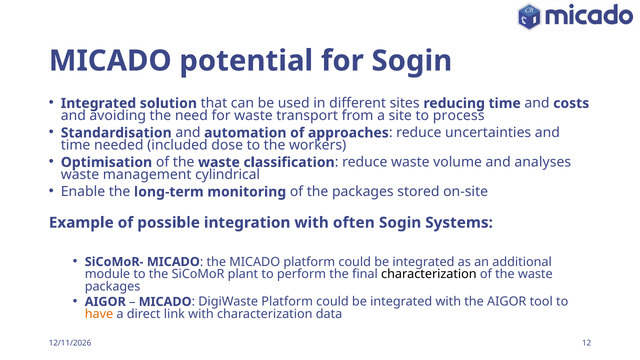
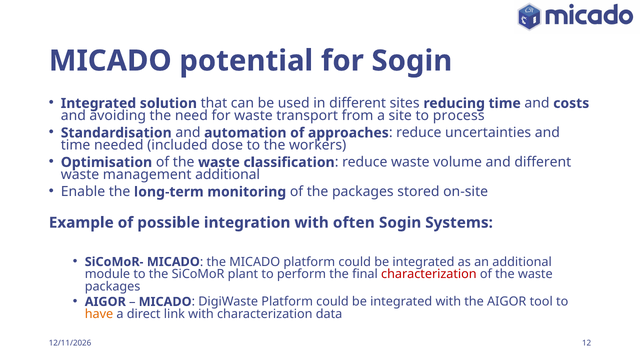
and analyses: analyses -> different
management cylindrical: cylindrical -> additional
characterization at (429, 274) colour: black -> red
